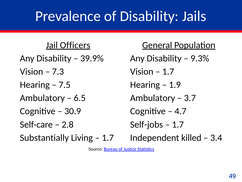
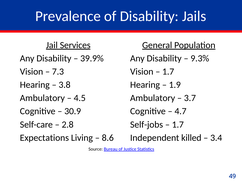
Officers: Officers -> Services
7.5: 7.5 -> 3.8
6.5: 6.5 -> 4.5
Substantially: Substantially -> Expectations
1.7 at (108, 137): 1.7 -> 8.6
